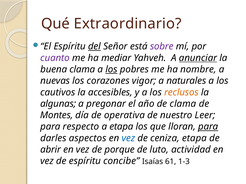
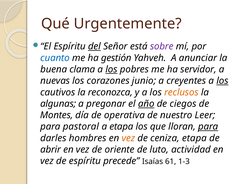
Extraordinario: Extraordinario -> Urgentemente
cuanto colour: purple -> blue
mediar: mediar -> gestión
anunciar underline: present -> none
nombre: nombre -> servidor
vigor: vigor -> junio
naturales: naturales -> creyentes
los at (222, 81) underline: none -> present
accesibles: accesibles -> reconozca
año underline: none -> present
de clama: clama -> ciegos
respecto: respecto -> pastoral
aspectos: aspectos -> hombres
vez at (128, 138) colour: blue -> orange
porque: porque -> oriente
concibe: concibe -> precede
